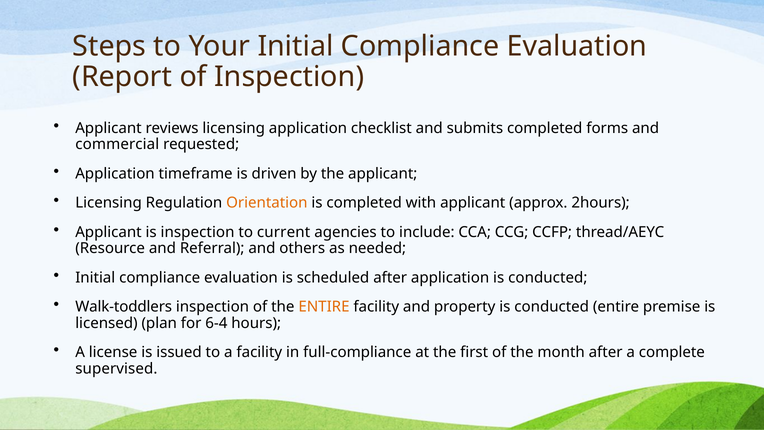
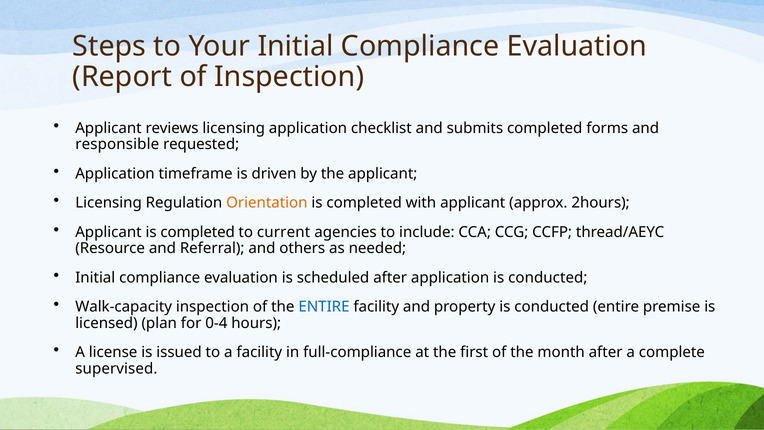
commercial: commercial -> responsible
Applicant is inspection: inspection -> completed
Walk-toddlers: Walk-toddlers -> Walk-capacity
ENTIRE at (324, 307) colour: orange -> blue
6-4: 6-4 -> 0-4
